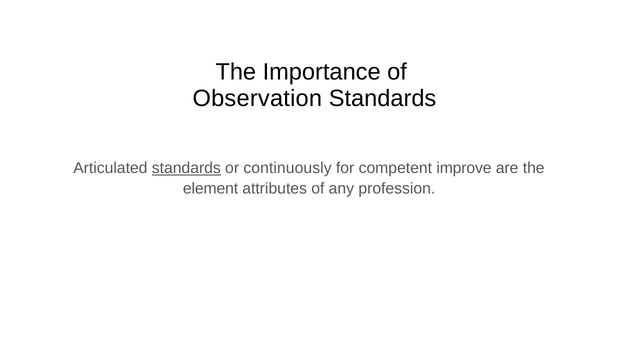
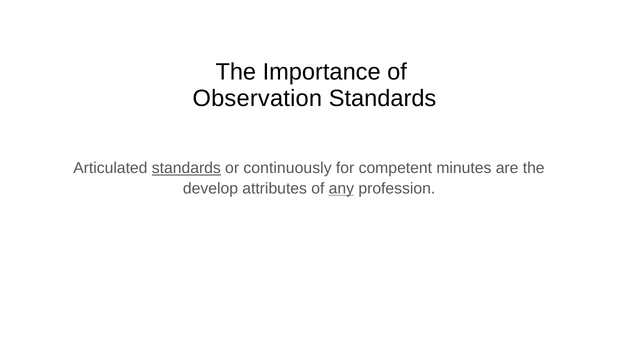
improve: improve -> minutes
element: element -> develop
any underline: none -> present
